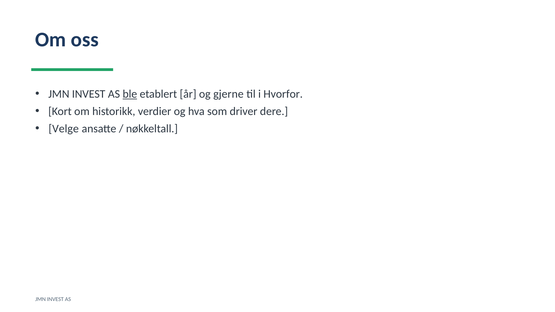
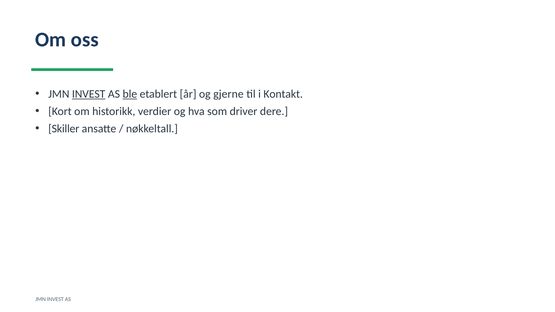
INVEST at (89, 94) underline: none -> present
Hvorfor: Hvorfor -> Kontakt
Velge: Velge -> Skiller
